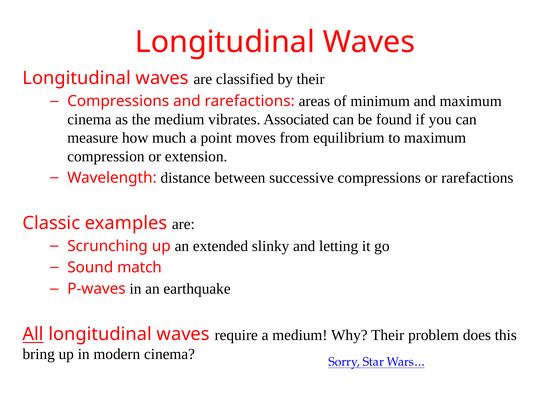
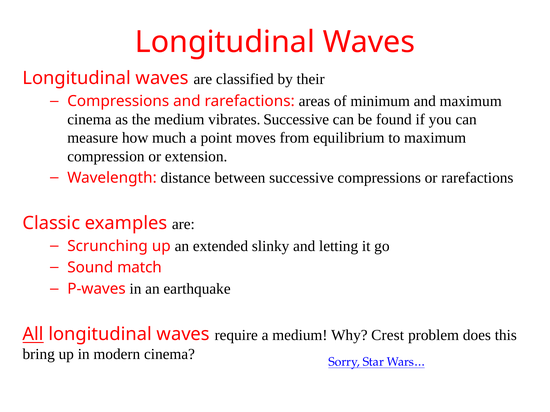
vibrates Associated: Associated -> Successive
Why Their: Their -> Crest
